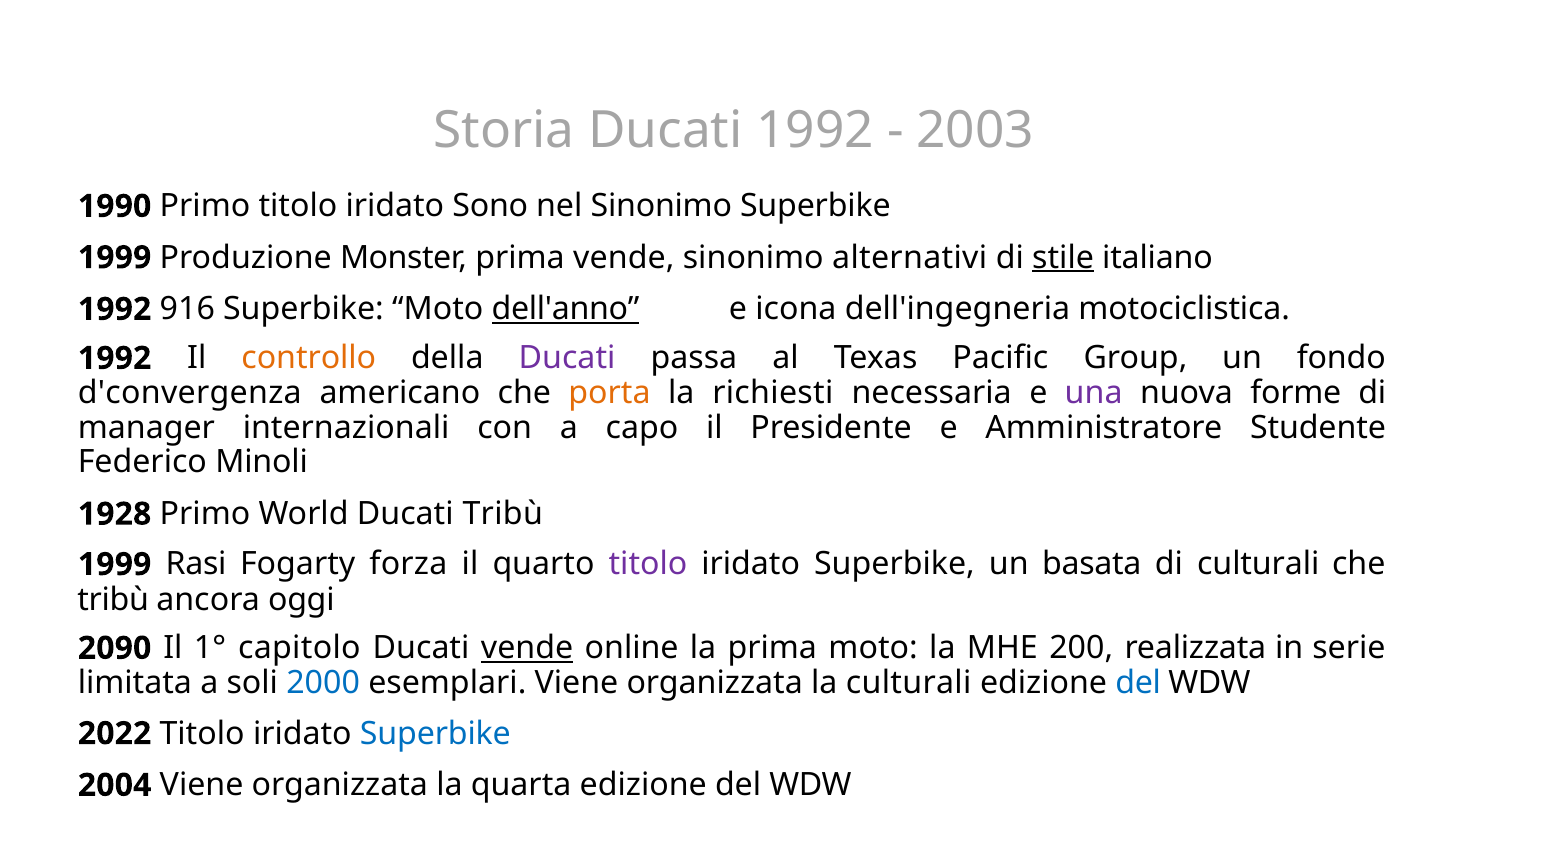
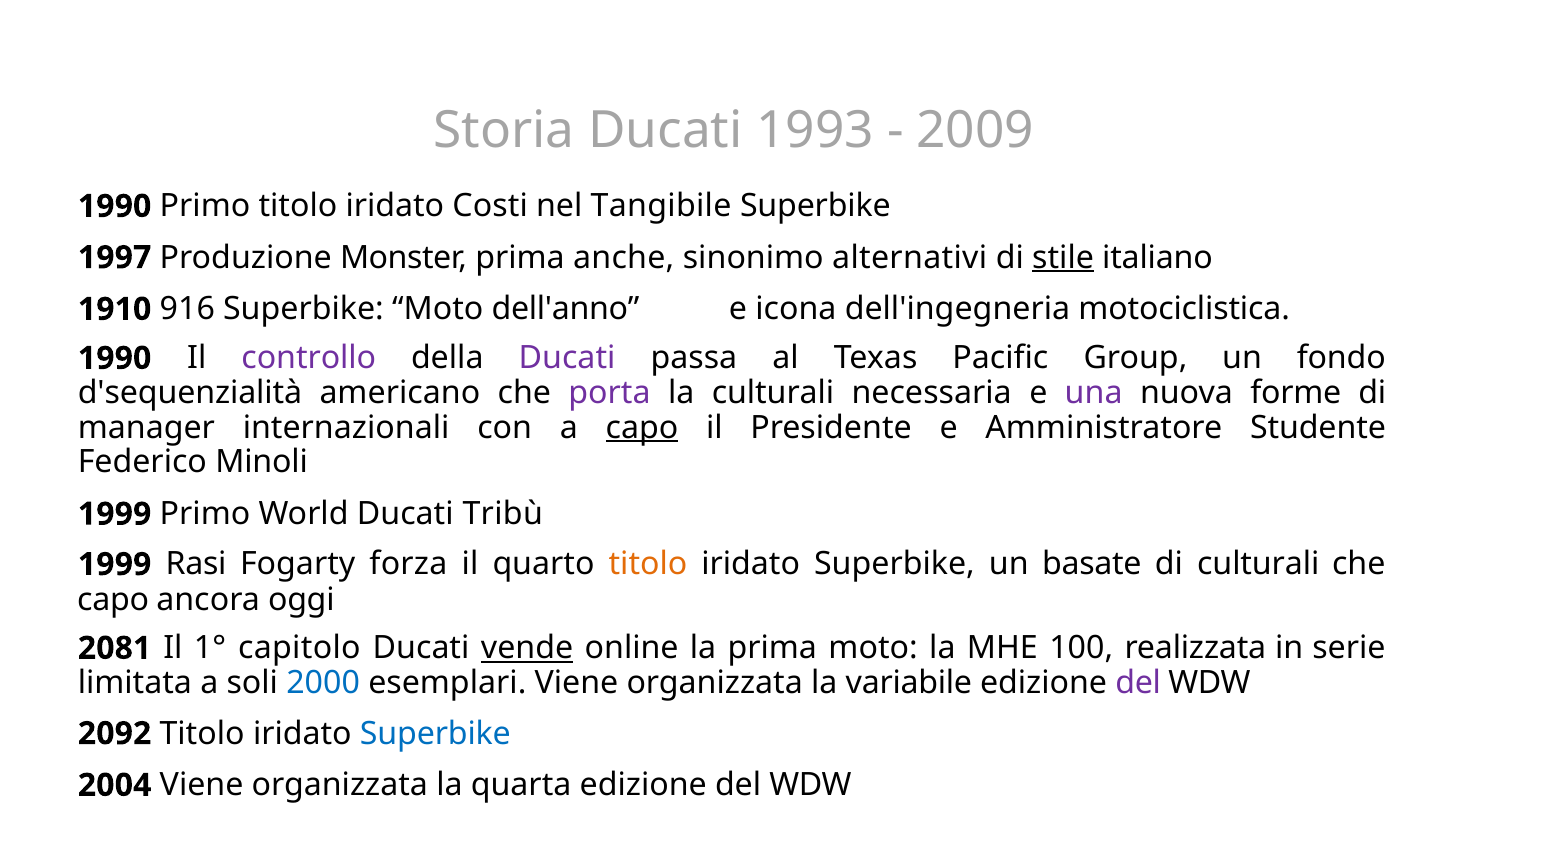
Ducati 1992: 1992 -> 1993
2003: 2003 -> 2009
Sono: Sono -> Costi
nel Sinonimo: Sinonimo -> Tangibile
1999 at (115, 258): 1999 -> 1997
prima vende: vende -> anche
1992 at (115, 309): 1992 -> 1910
dell'anno underline: present -> none
1992 at (115, 358): 1992 -> 1990
controllo colour: orange -> purple
d'convergenza: d'convergenza -> d'sequenzialità
porta colour: orange -> purple
la richiesti: richiesti -> culturali
capo at (642, 428) underline: none -> present
1928 at (115, 514): 1928 -> 1999
titolo at (648, 565) colour: purple -> orange
basata: basata -> basate
tribù at (113, 600): tribù -> capo
2090: 2090 -> 2081
200: 200 -> 100
la culturali: culturali -> variabile
del at (1138, 684) colour: blue -> purple
2022: 2022 -> 2092
